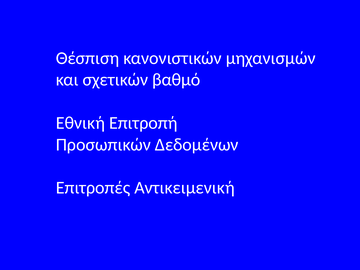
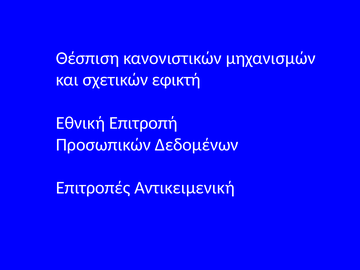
βαθμό: βαθμό -> εφικτή
